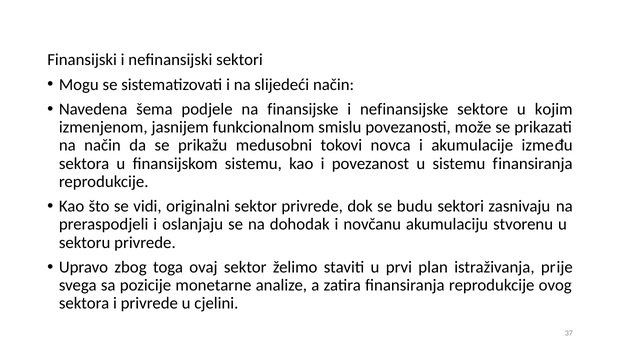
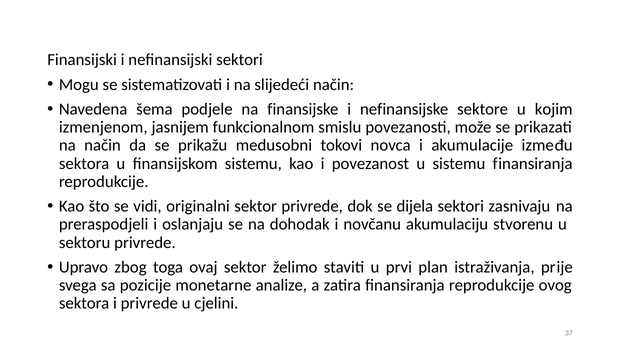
budu: budu -> dijela
